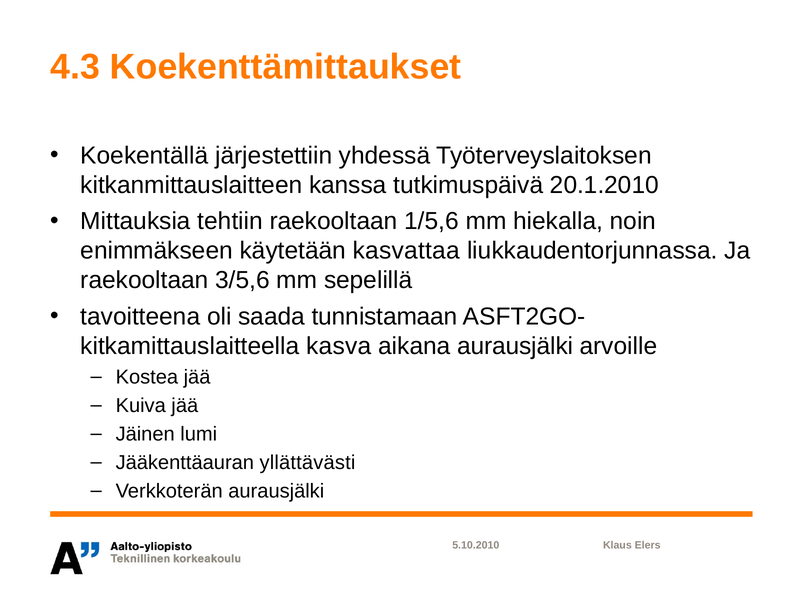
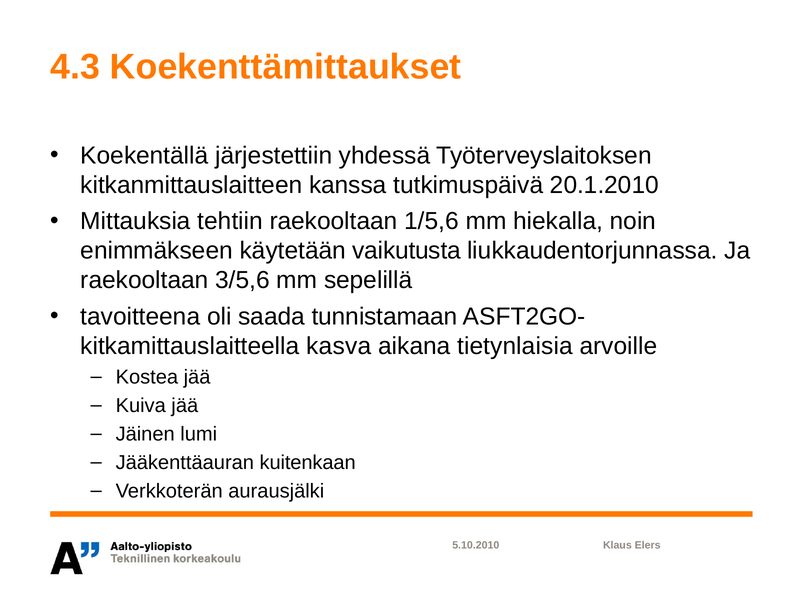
kasvattaa: kasvattaa -> vaikutusta
aikana aurausjälki: aurausjälki -> tietynlaisia
yllättävästi: yllättävästi -> kuitenkaan
